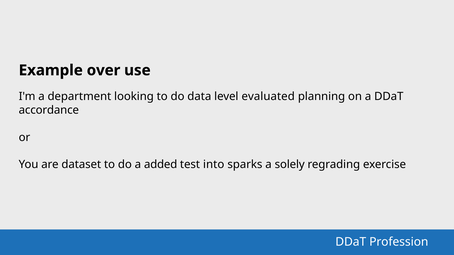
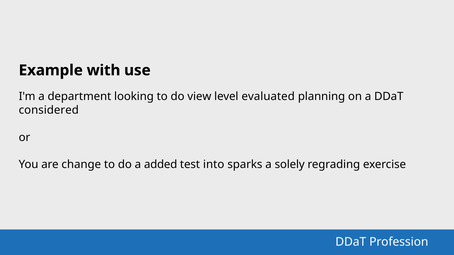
over: over -> with
data: data -> view
accordance: accordance -> considered
dataset: dataset -> change
